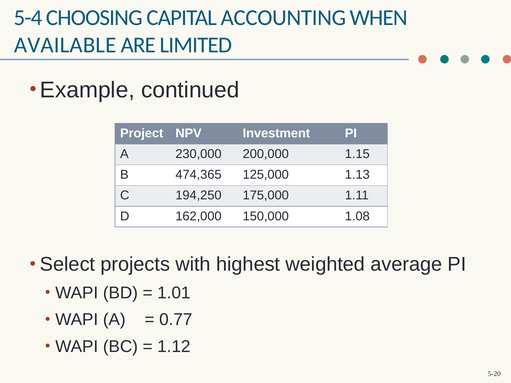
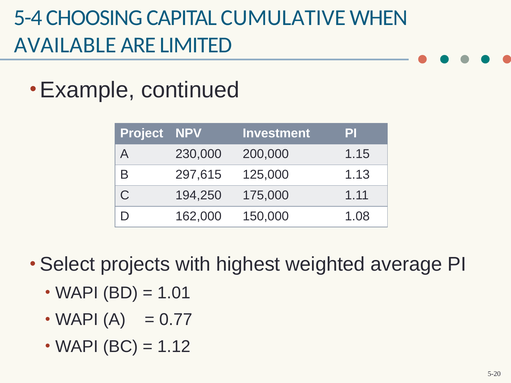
ACCOUNTING: ACCOUNTING -> CUMULATIVE
474,365: 474,365 -> 297,615
